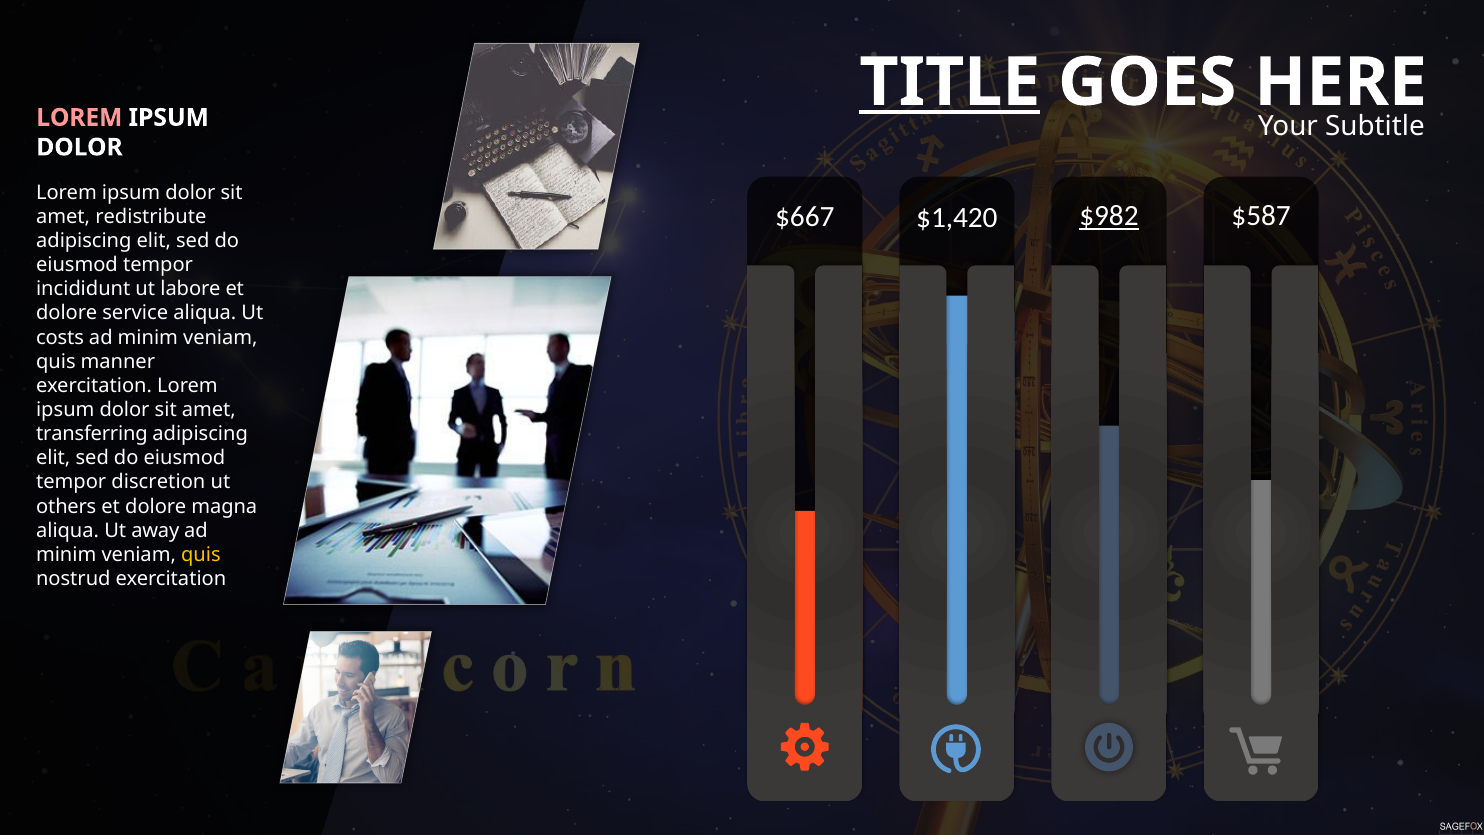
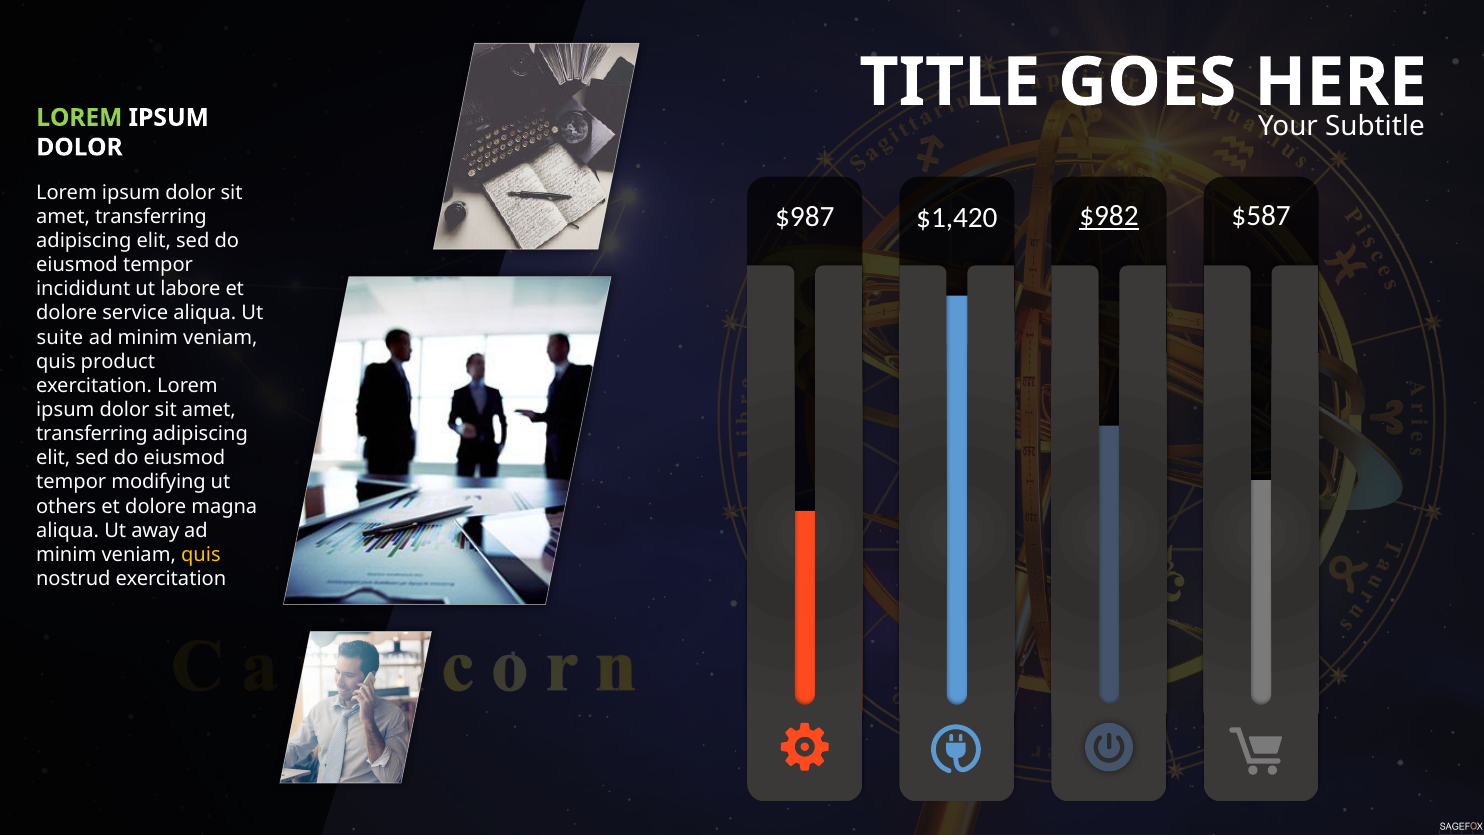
TITLE underline: present -> none
LOREM at (79, 118) colour: pink -> light green
$667: $667 -> $987
redistribute at (151, 217): redistribute -> transferring
costs: costs -> suite
manner: manner -> product
discretion: discretion -> modifying
